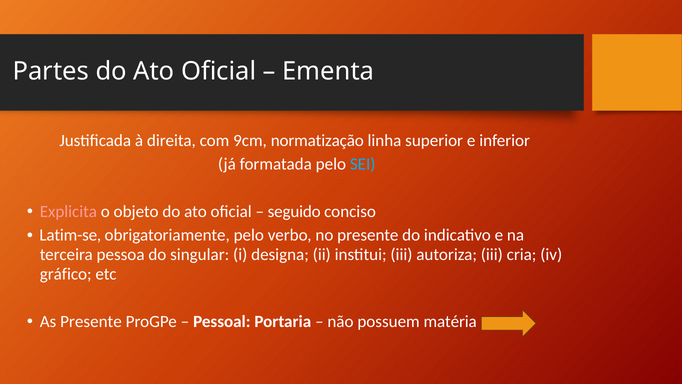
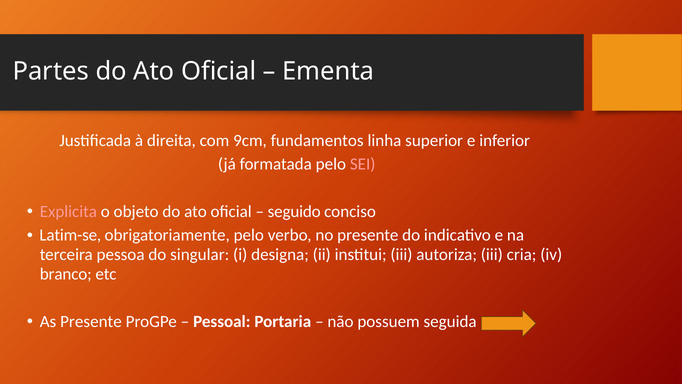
normatização: normatização -> fundamentos
SEI colour: light blue -> pink
gráfico: gráfico -> branco
matéria: matéria -> seguida
